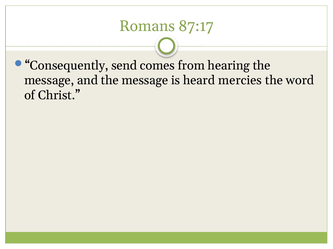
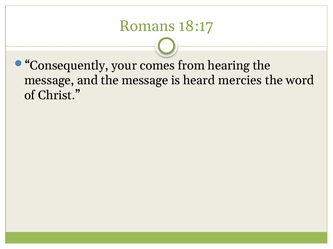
87:17: 87:17 -> 18:17
send: send -> your
